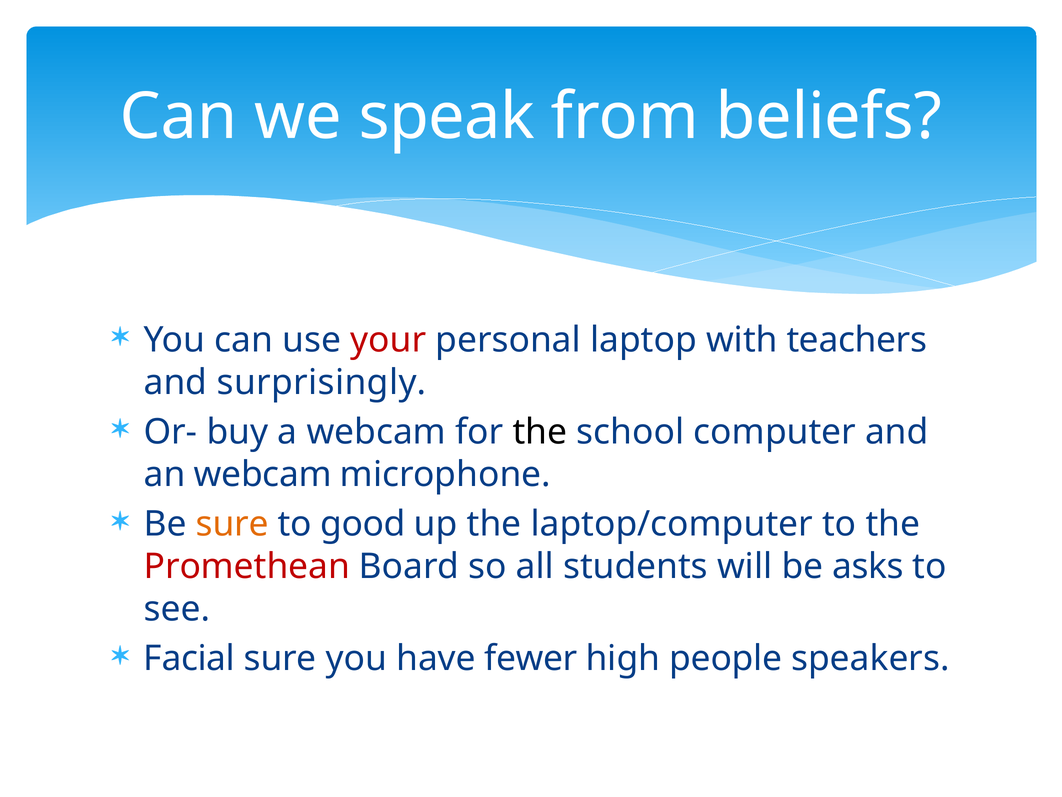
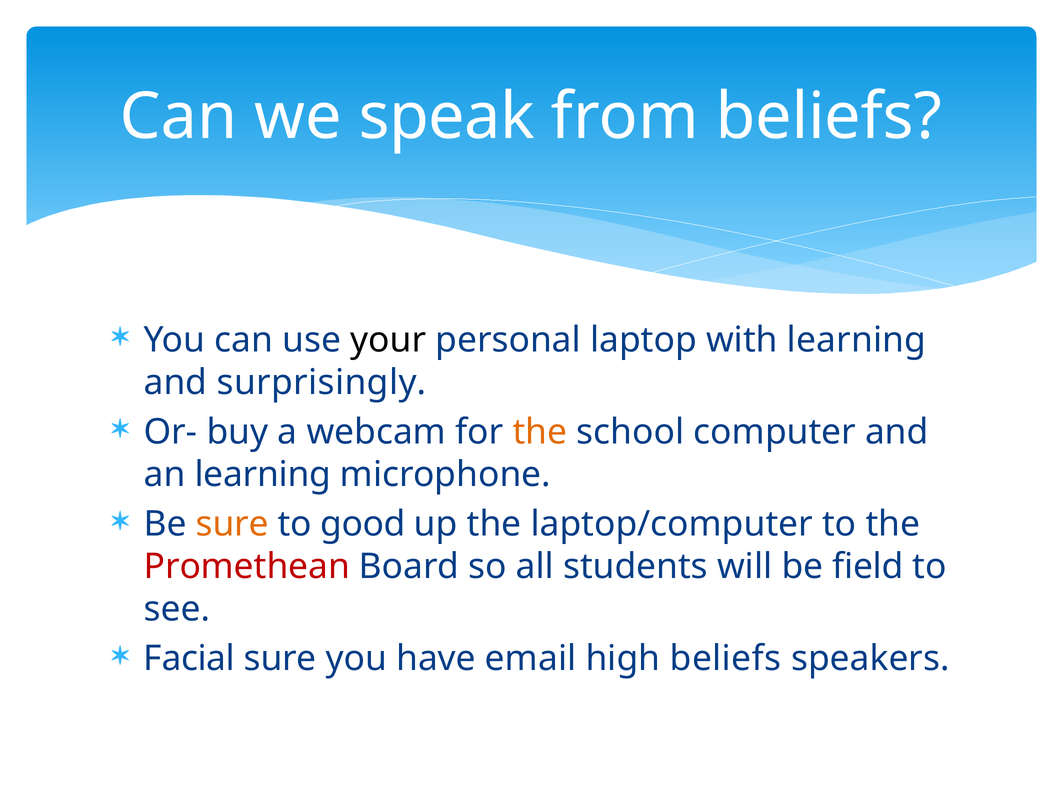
your colour: red -> black
with teachers: teachers -> learning
the at (540, 432) colour: black -> orange
an webcam: webcam -> learning
asks: asks -> field
fewer: fewer -> email
high people: people -> beliefs
